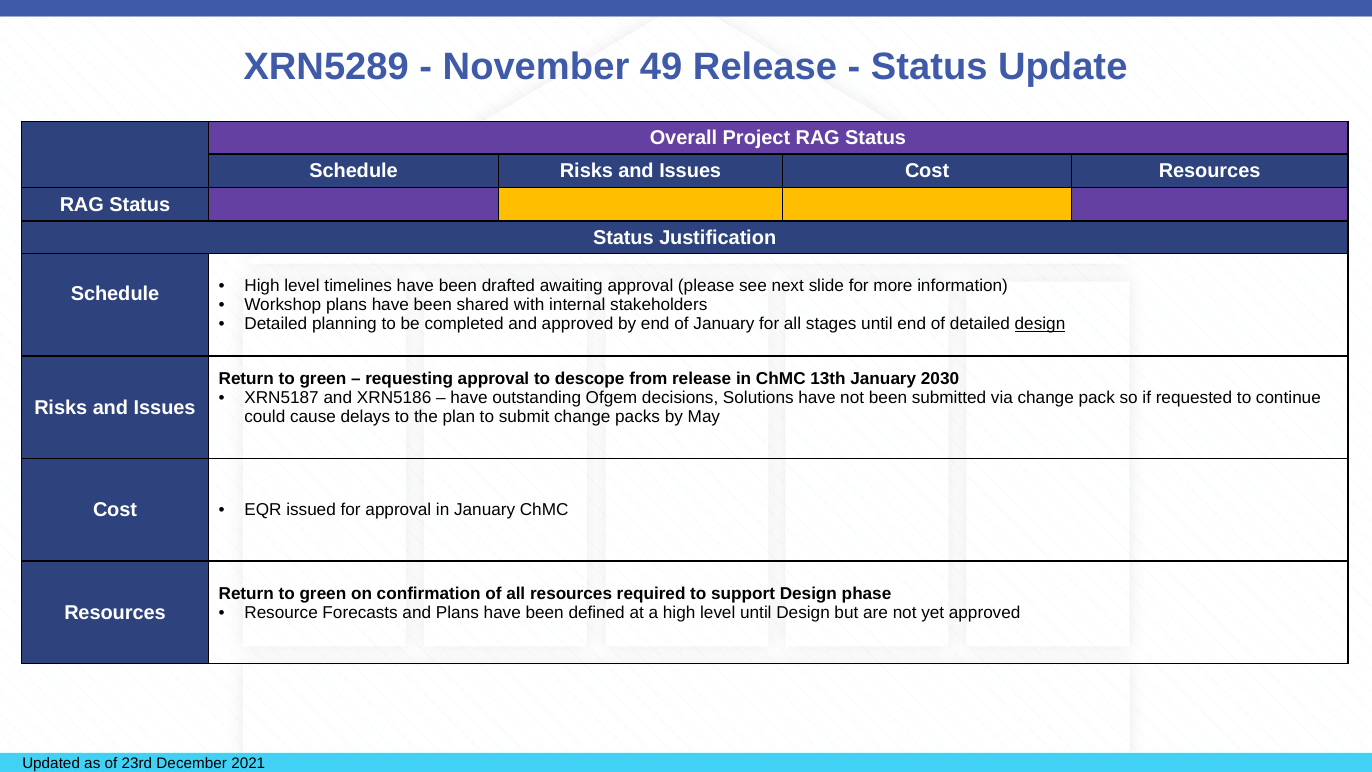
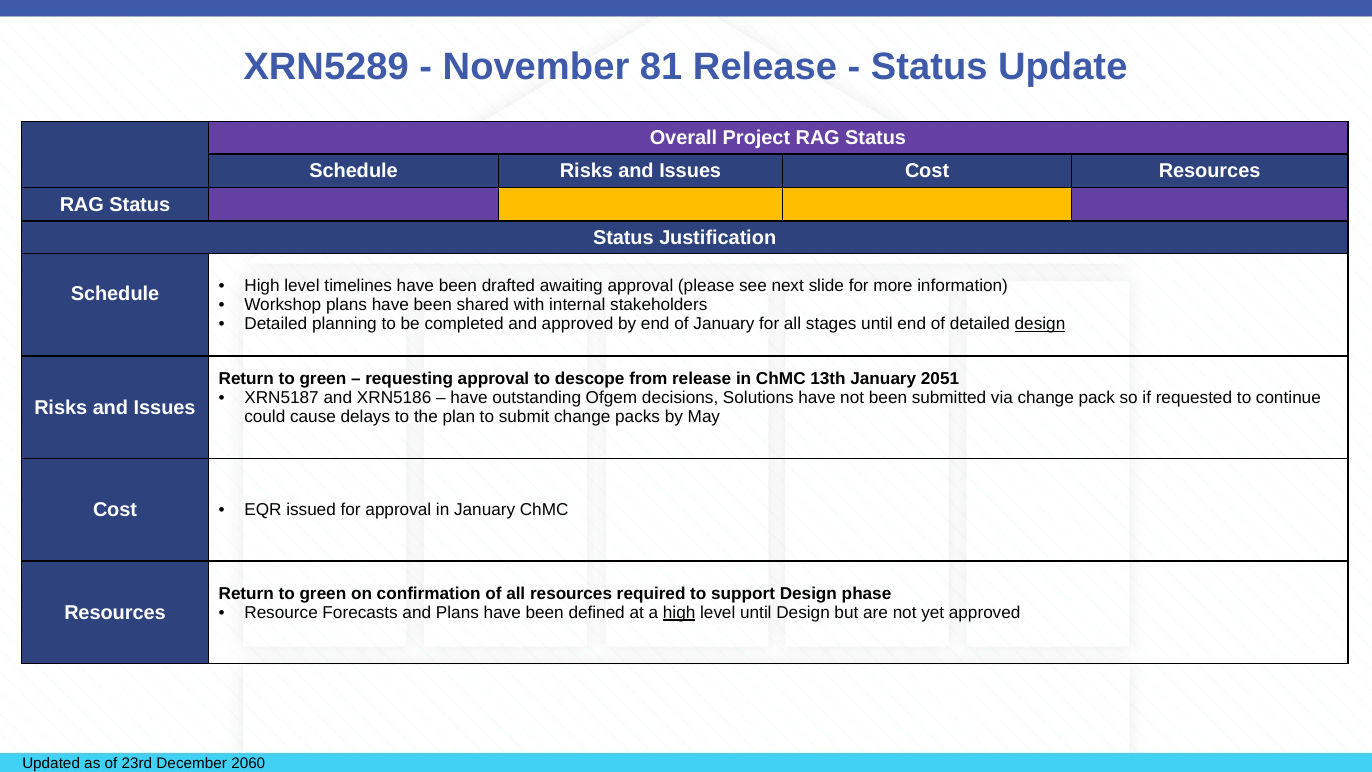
49: 49 -> 81
2030: 2030 -> 2051
high at (679, 612) underline: none -> present
2021: 2021 -> 2060
